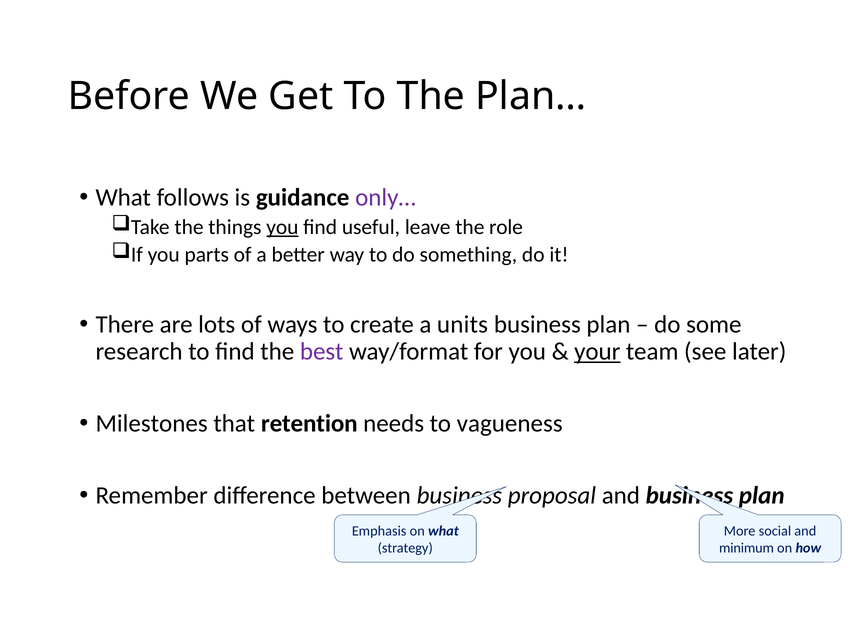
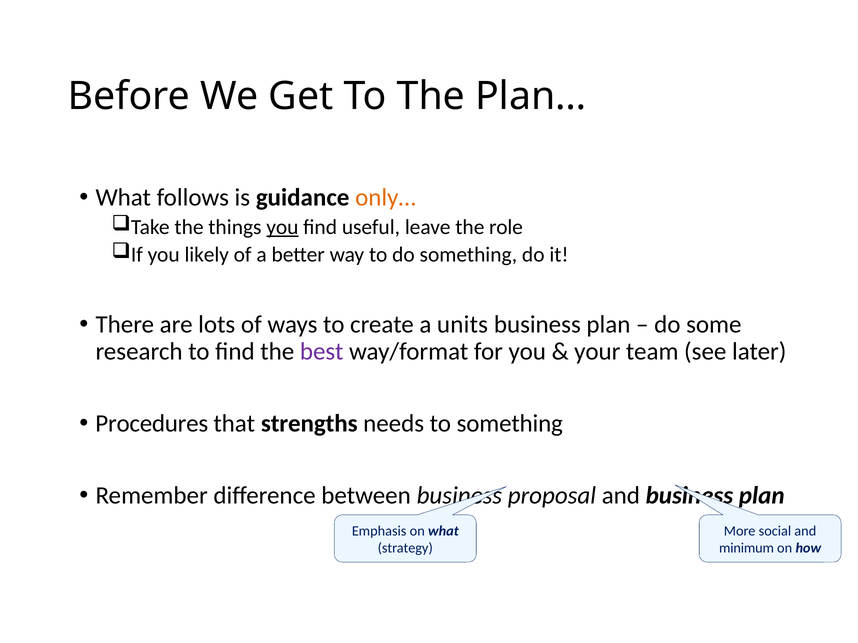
only… colour: purple -> orange
parts: parts -> likely
your underline: present -> none
Milestones: Milestones -> Procedures
retention: retention -> strengths
to vagueness: vagueness -> something
